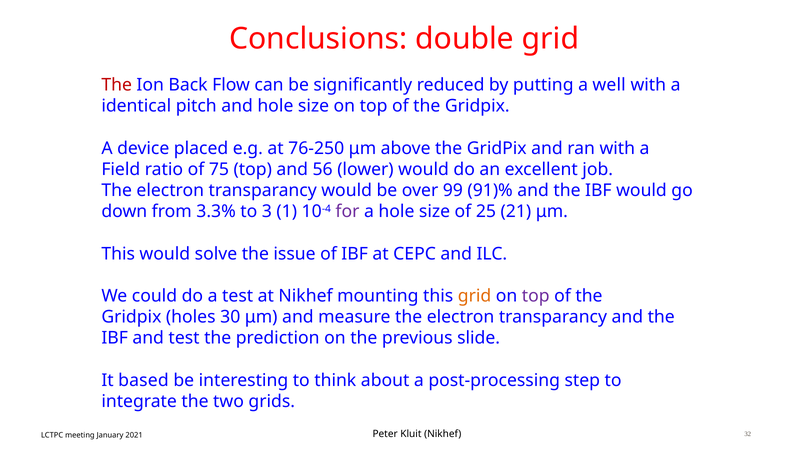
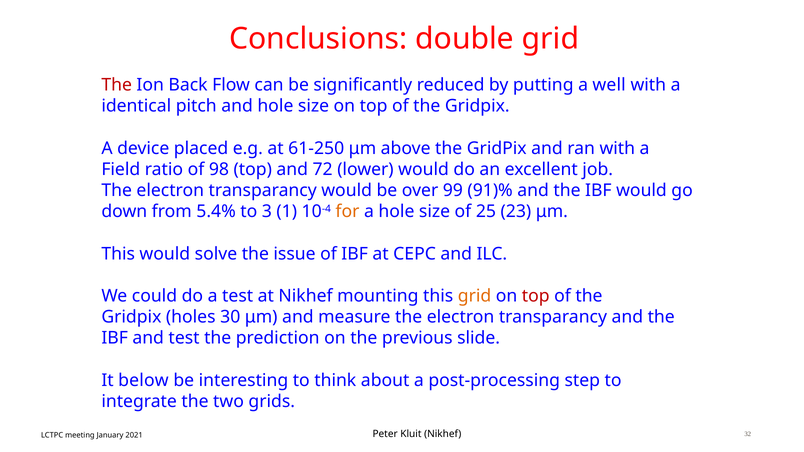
76-250: 76-250 -> 61-250
75: 75 -> 98
56: 56 -> 72
3.3%: 3.3% -> 5.4%
for colour: purple -> orange
21: 21 -> 23
top at (536, 296) colour: purple -> red
based: based -> below
